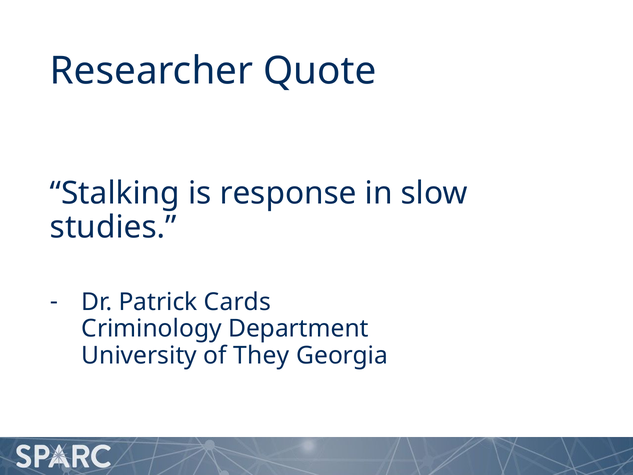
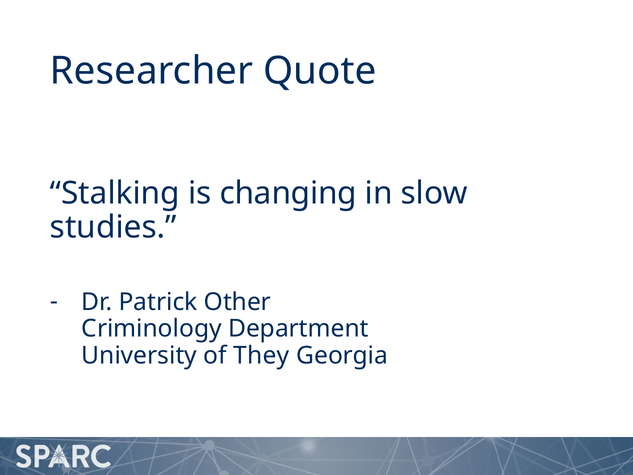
response: response -> changing
Cards: Cards -> Other
